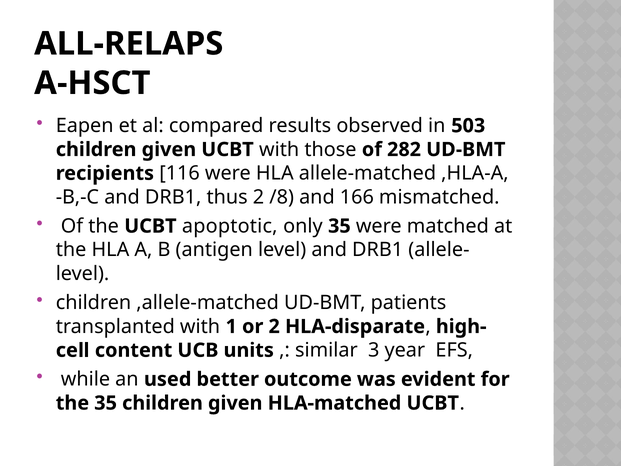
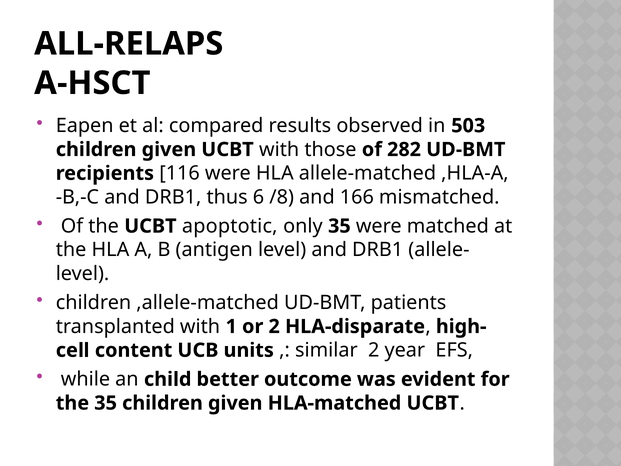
thus 2: 2 -> 6
similar 3: 3 -> 2
used: used -> child
